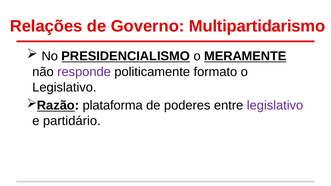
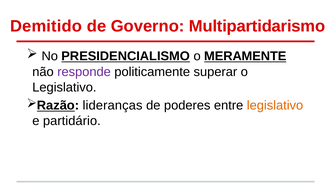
Relações: Relações -> Demitido
formato: formato -> superar
plataforma: plataforma -> lideranças
legislativo at (275, 106) colour: purple -> orange
